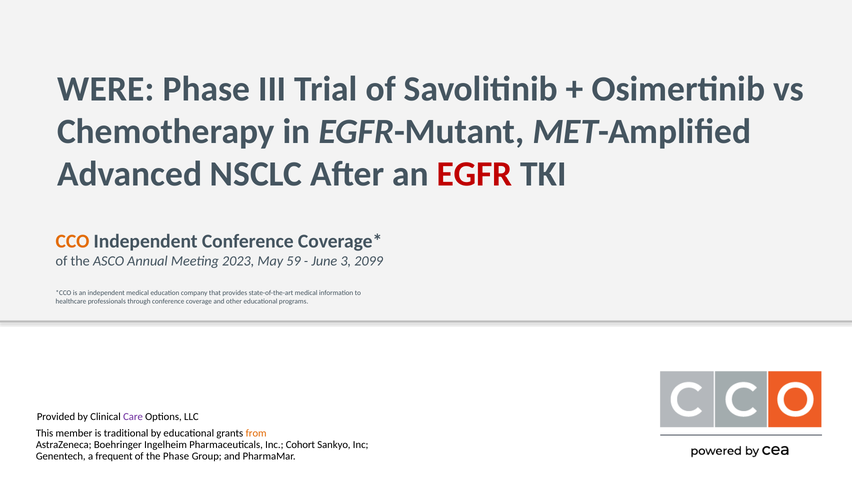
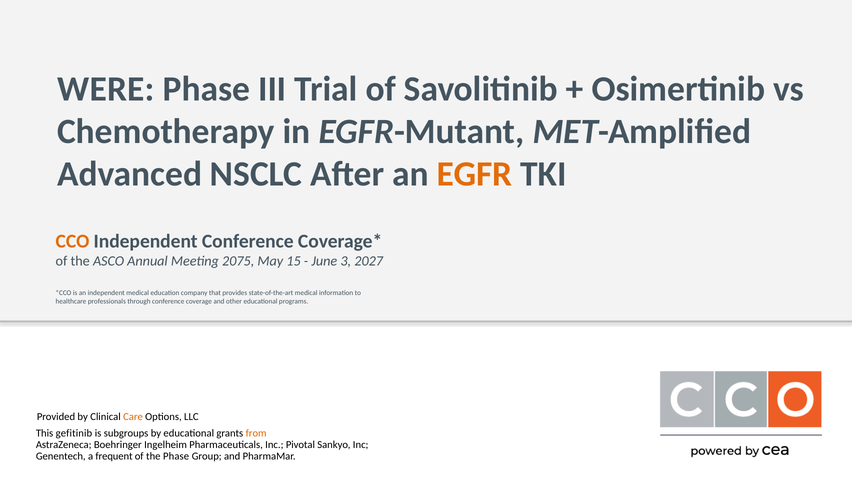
EGFR colour: red -> orange
2023: 2023 -> 2075
59: 59 -> 15
2099: 2099 -> 2027
Care colour: purple -> orange
member: member -> gefitinib
traditional: traditional -> subgroups
Cohort: Cohort -> Pivotal
